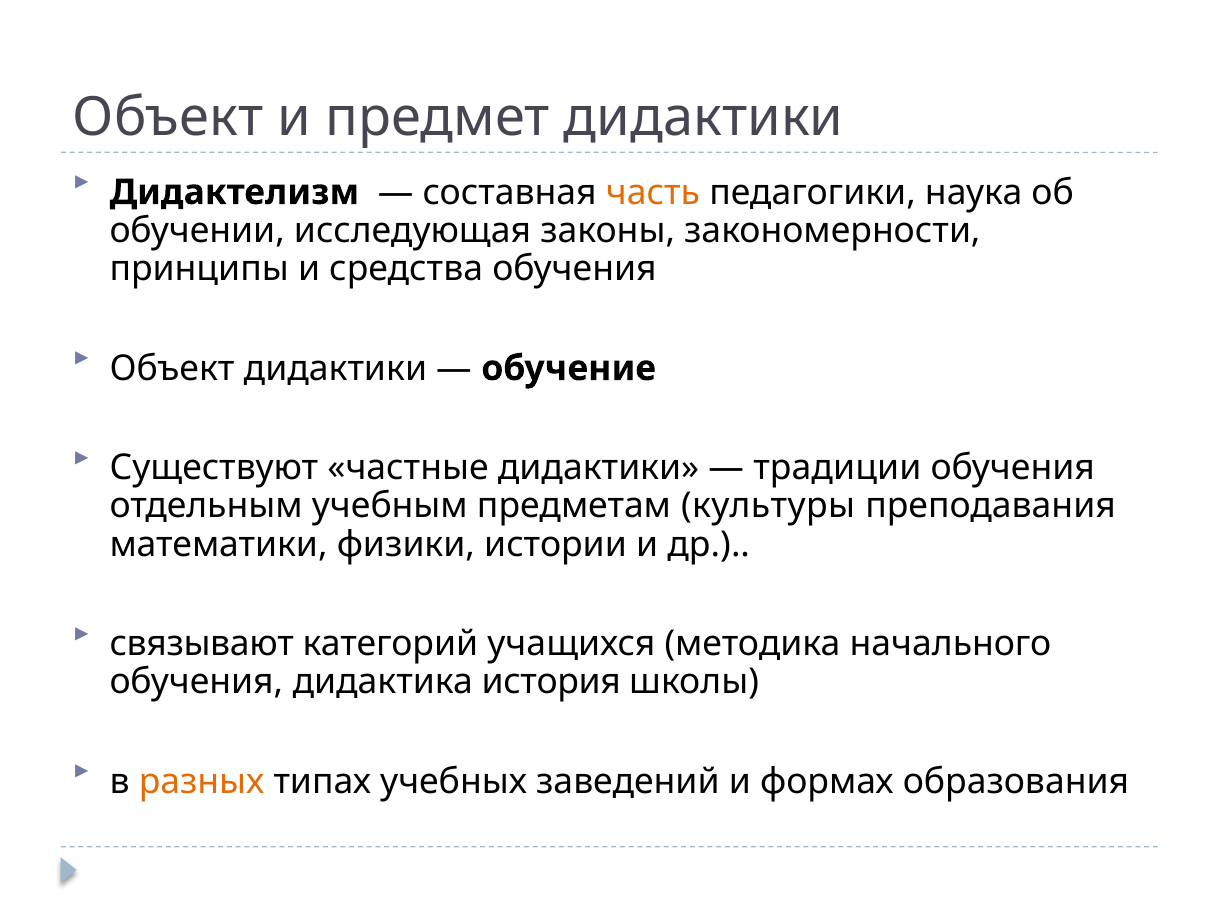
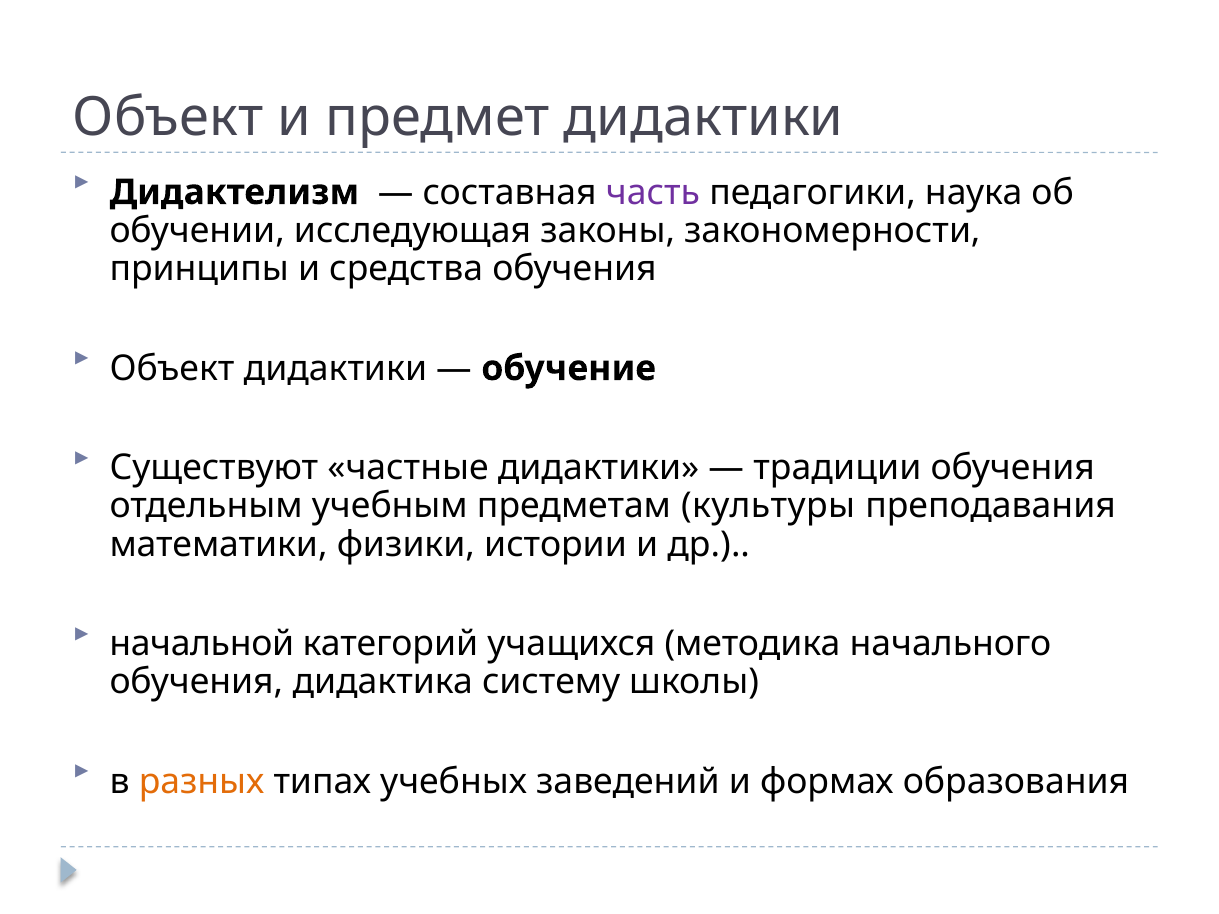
часть colour: orange -> purple
связывают: связывают -> начальной
история: история -> систему
